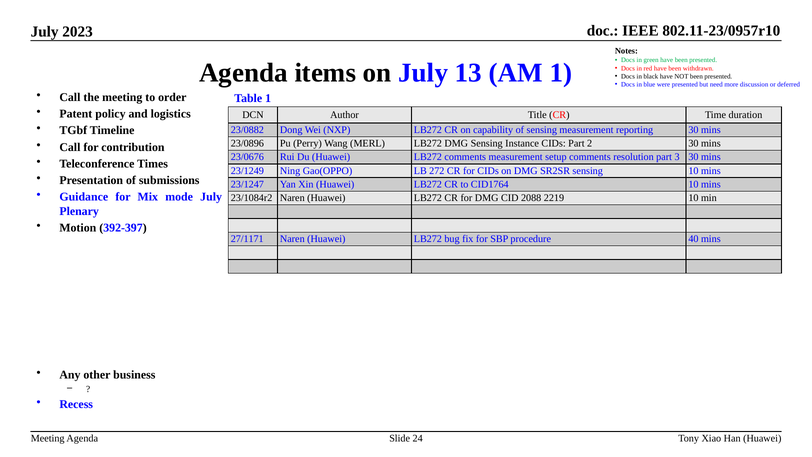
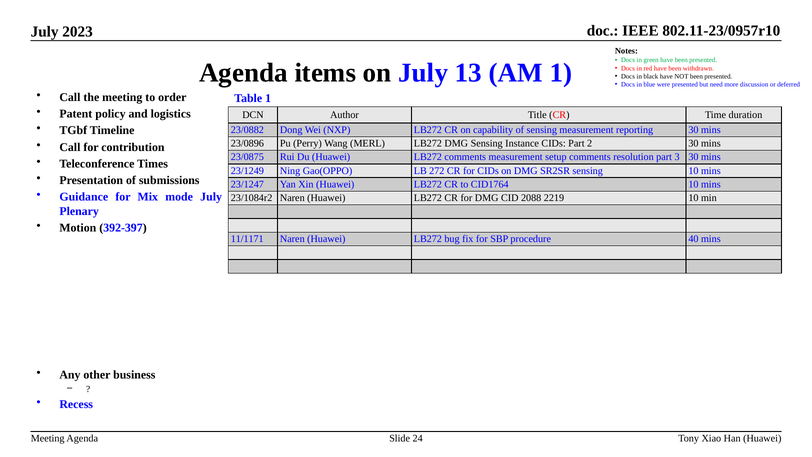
23/0676: 23/0676 -> 23/0875
27/1171: 27/1171 -> 11/1171
